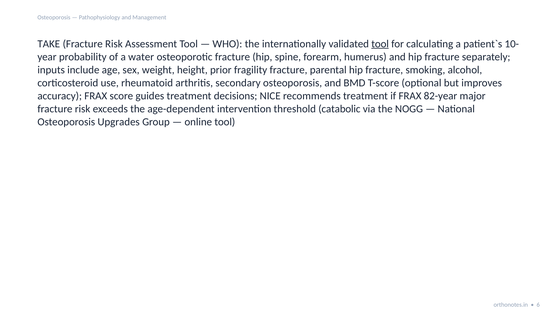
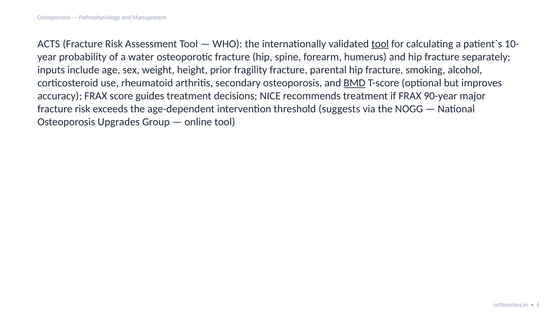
TAKE: TAKE -> ACTS
BMD underline: none -> present
82-year: 82-year -> 90-year
catabolic: catabolic -> suggests
